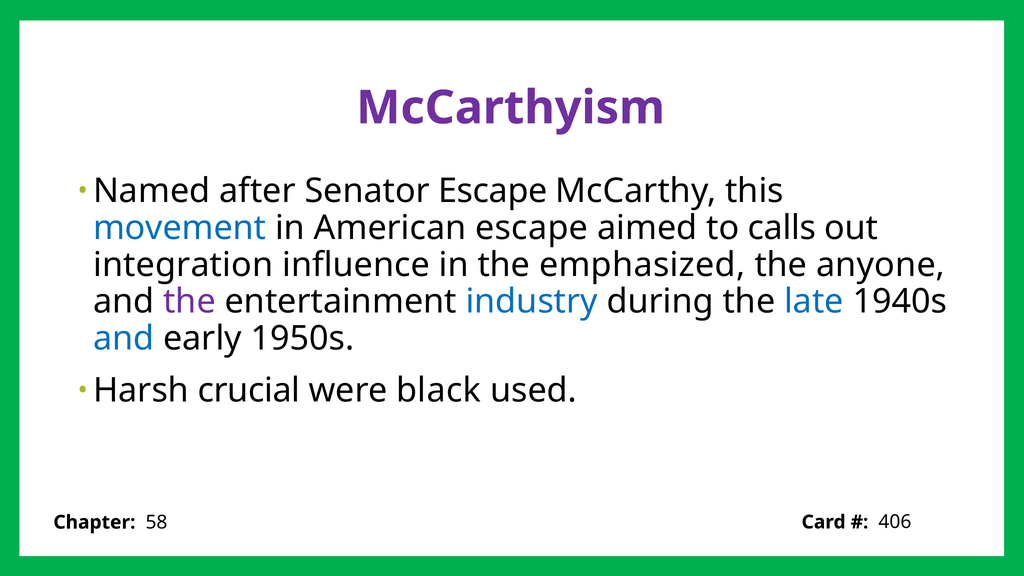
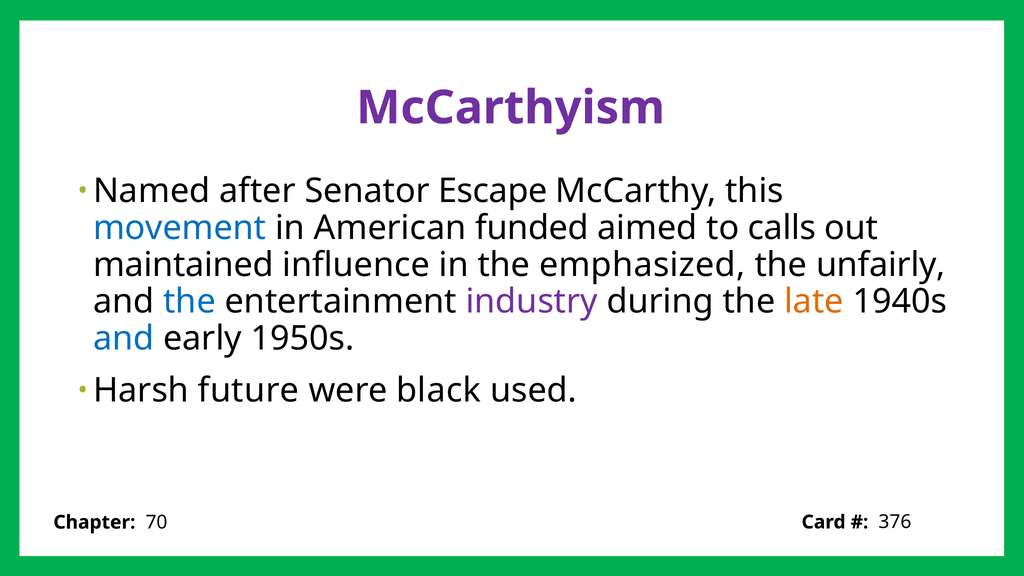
American escape: escape -> funded
integration: integration -> maintained
anyone: anyone -> unfairly
the at (189, 302) colour: purple -> blue
industry colour: blue -> purple
late colour: blue -> orange
crucial: crucial -> future
58: 58 -> 70
406: 406 -> 376
